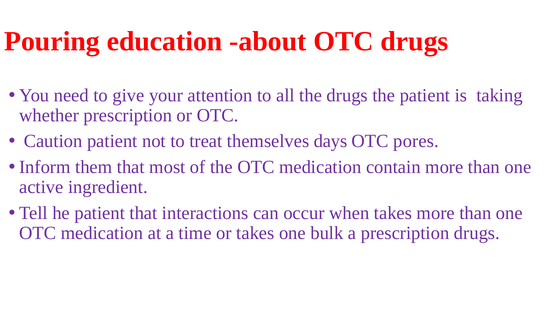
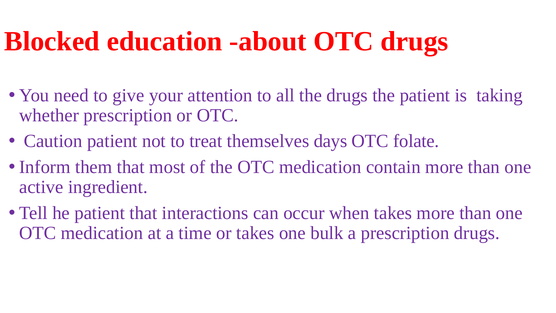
Pouring: Pouring -> Blocked
pores: pores -> folate
